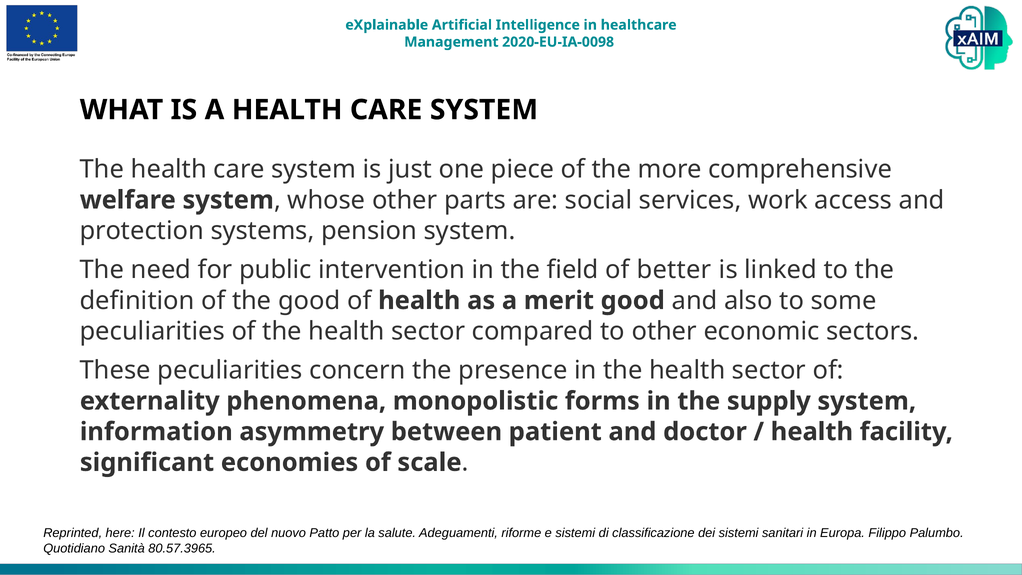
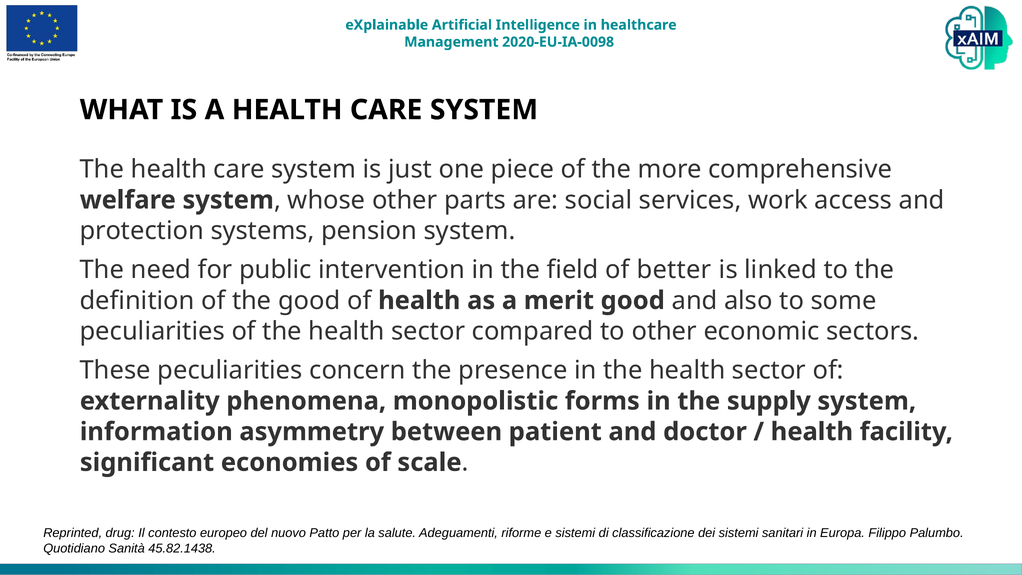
here: here -> drug
80.57.3965: 80.57.3965 -> 45.82.1438
